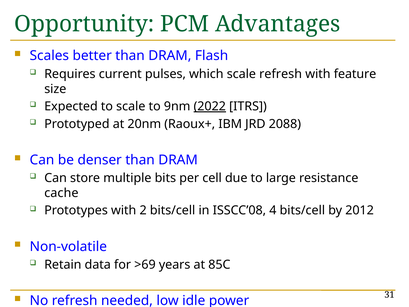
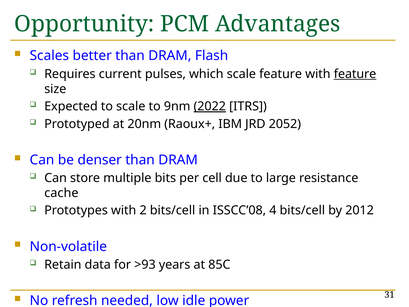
scale refresh: refresh -> feature
feature at (355, 74) underline: none -> present
2088: 2088 -> 2052
>69: >69 -> >93
